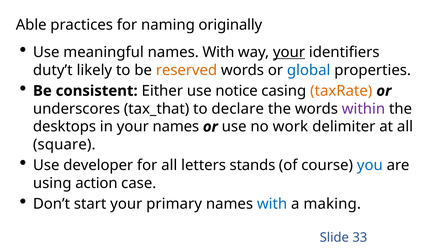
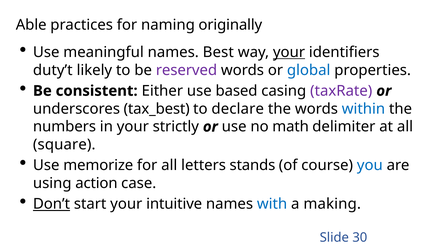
meaningful names With: With -> Best
reserved colour: orange -> purple
notice: notice -> based
taxRate colour: orange -> purple
tax_that: tax_that -> tax_best
within colour: purple -> blue
desktops: desktops -> numbers
your names: names -> strictly
work: work -> math
developer: developer -> memorize
Don’t underline: none -> present
primary: primary -> intuitive
33: 33 -> 30
